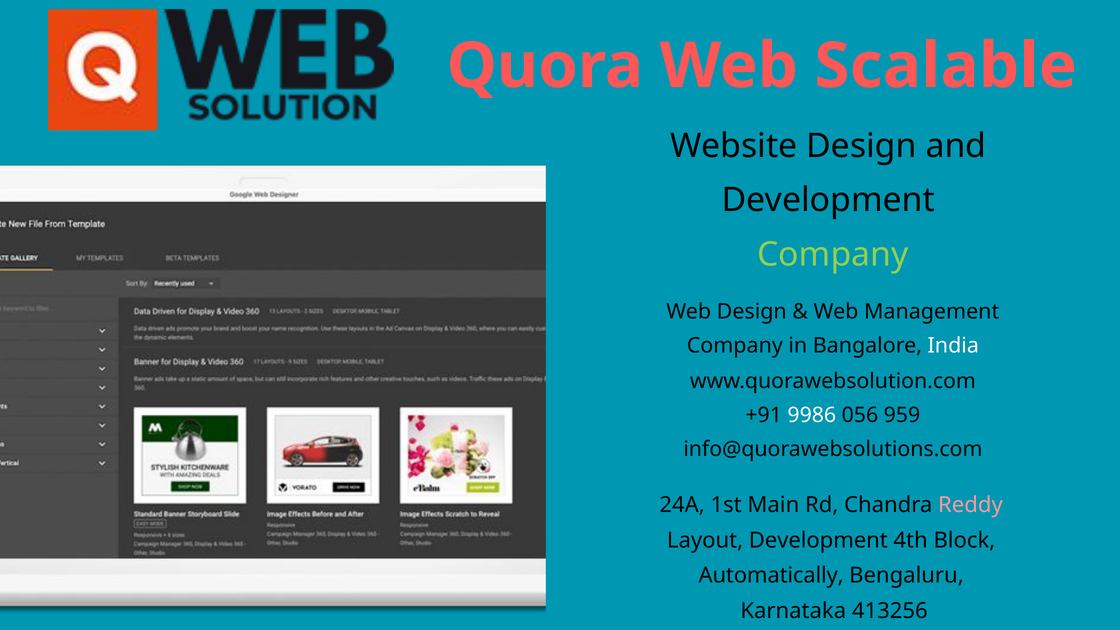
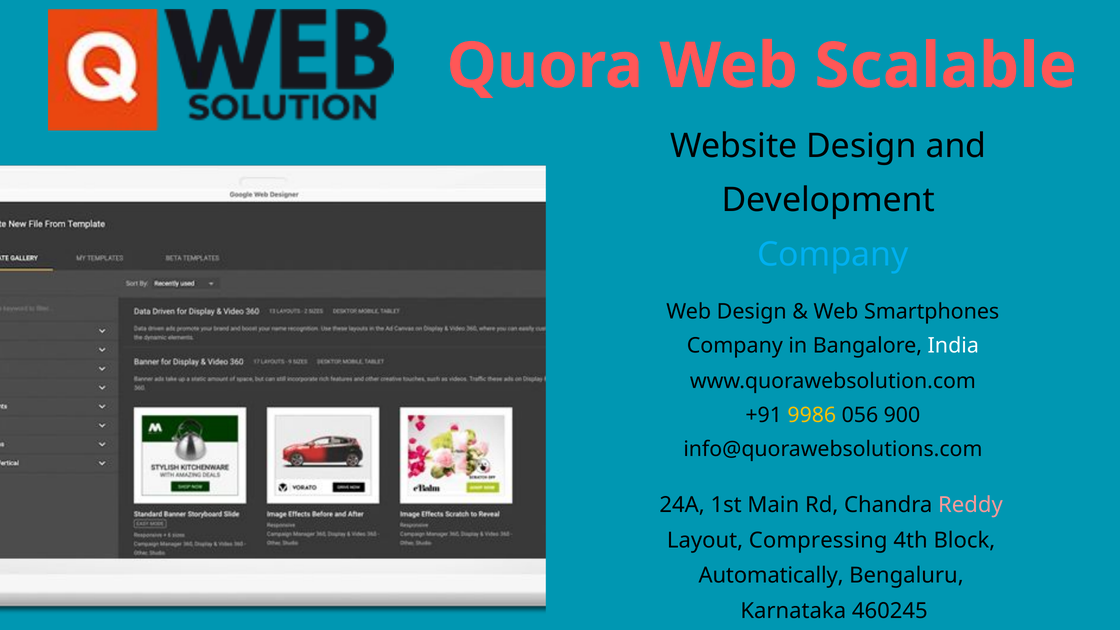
Company at (833, 254) colour: light green -> light blue
Management: Management -> Smartphones
9986 colour: white -> yellow
959: 959 -> 900
Layout Development: Development -> Compressing
413256: 413256 -> 460245
